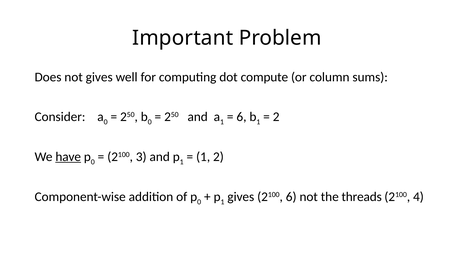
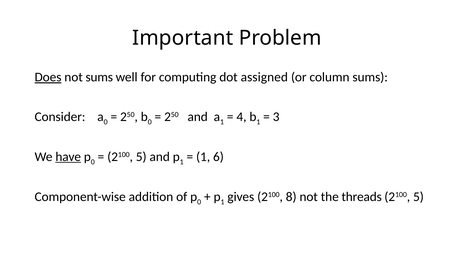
Does underline: none -> present
not gives: gives -> sums
compute: compute -> assigned
6 at (241, 117): 6 -> 4
2 at (276, 117): 2 -> 3
3 at (141, 157): 3 -> 5
1 2: 2 -> 6
2100 6: 6 -> 8
4 at (418, 197): 4 -> 5
